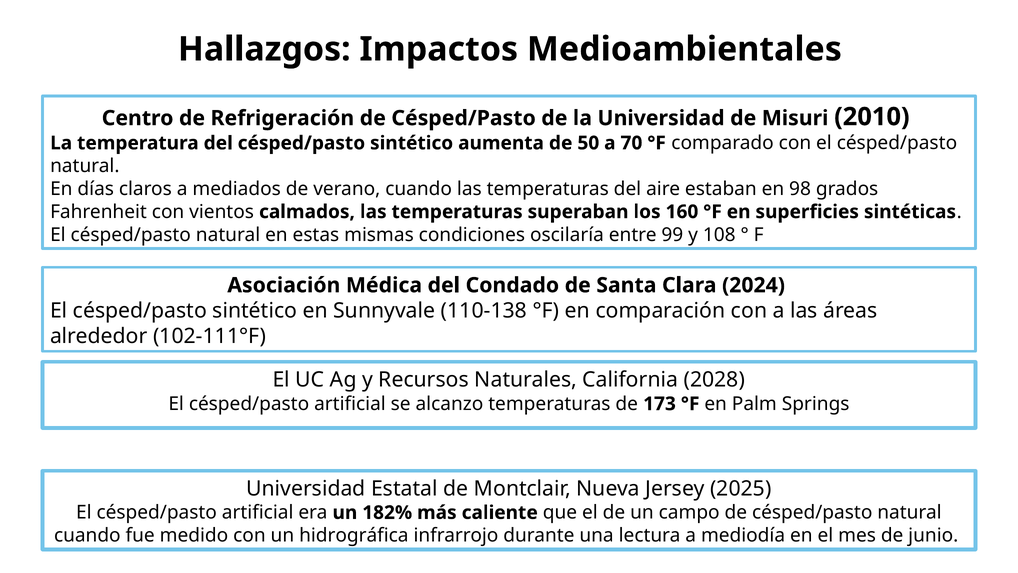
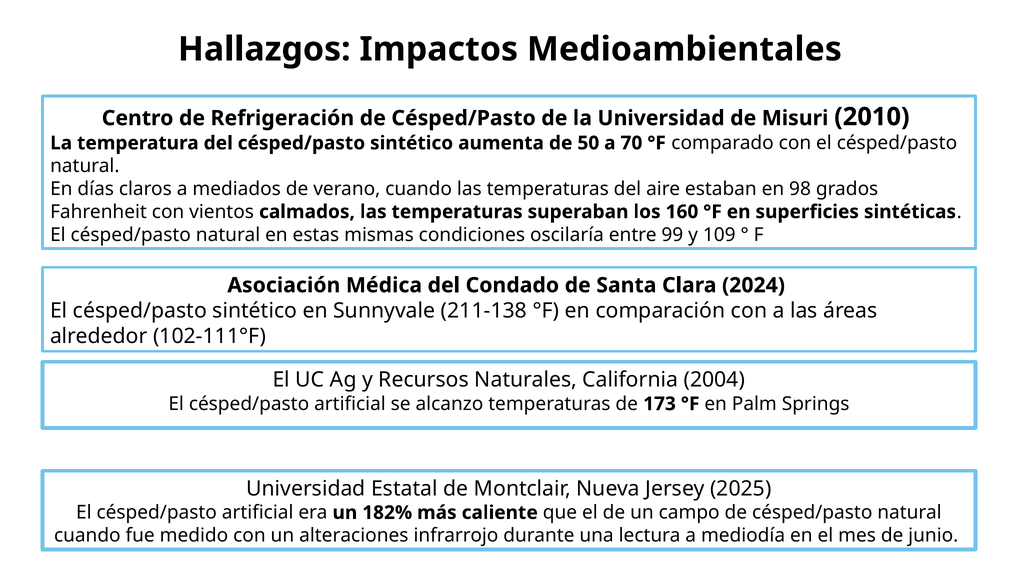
108: 108 -> 109
110-138: 110-138 -> 211-138
2028: 2028 -> 2004
hidrográfica: hidrográfica -> alteraciones
